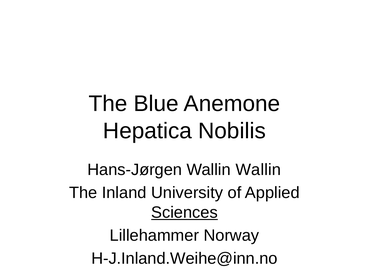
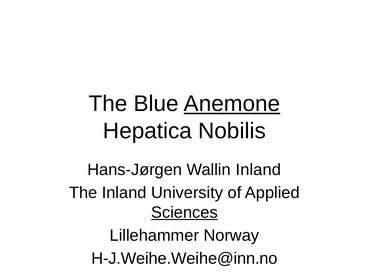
Anemone underline: none -> present
Wallin Wallin: Wallin -> Inland
H-J.Inland.Weihe@inn.no: H-J.Inland.Weihe@inn.no -> H-J.Weihe.Weihe@inn.no
